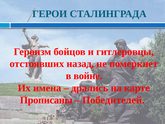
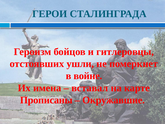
назад: назад -> ушли
дрались: дрались -> вставал
Победителей: Победителей -> Окружавшие
